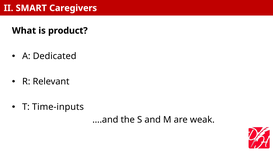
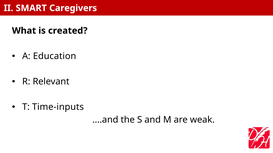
product: product -> created
Dedicated: Dedicated -> Education
